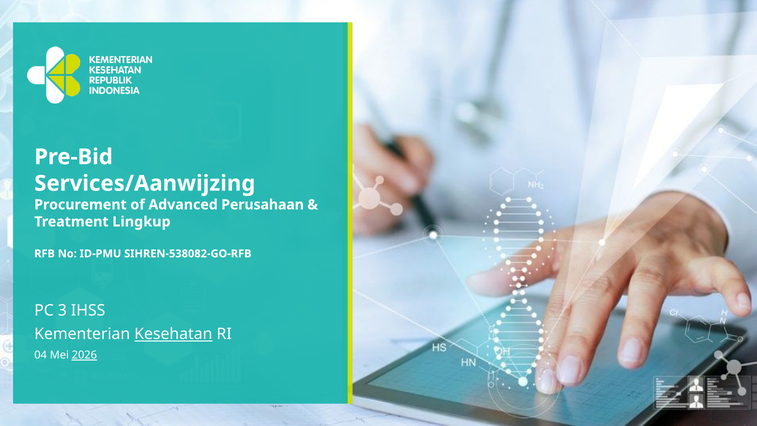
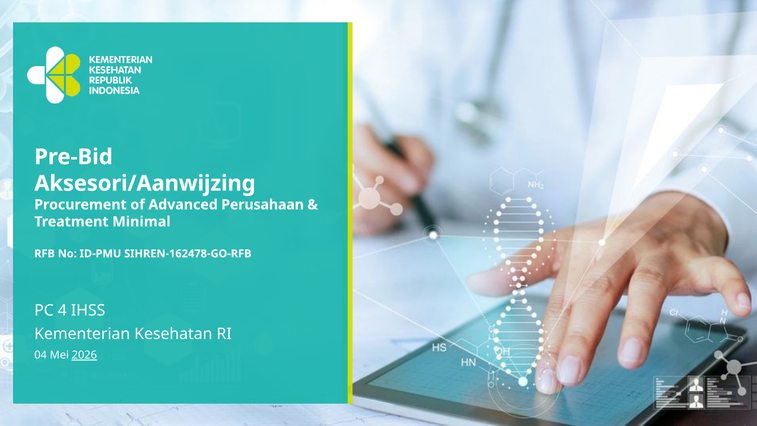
Services/Aanwijzing: Services/Aanwijzing -> Aksesori/Aanwijzing
Lingkup: Lingkup -> Minimal
SIHREN-538082-GO-RFB: SIHREN-538082-GO-RFB -> SIHREN-162478-GO-RFB
3: 3 -> 4
Kesehatan underline: present -> none
